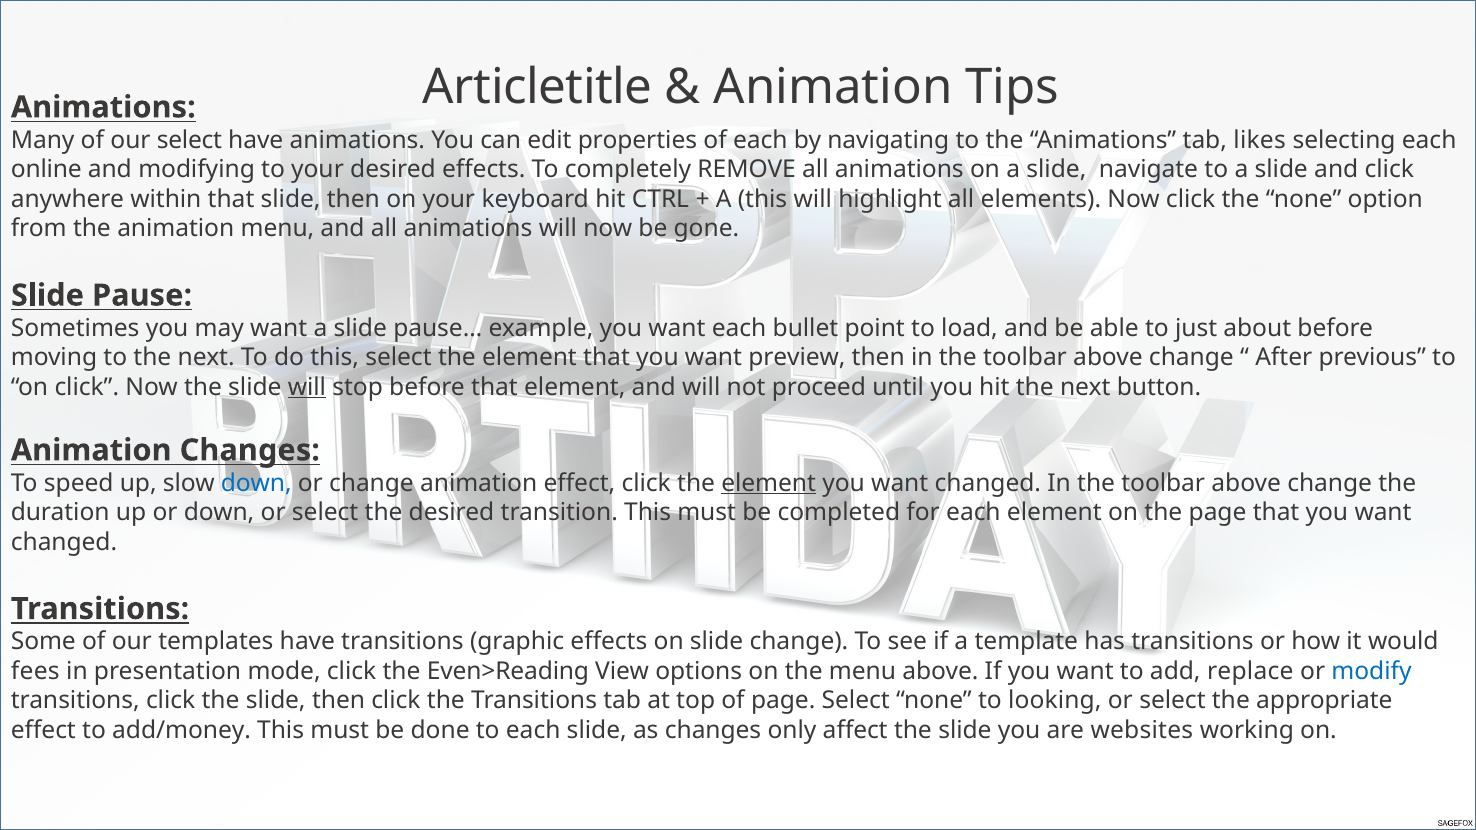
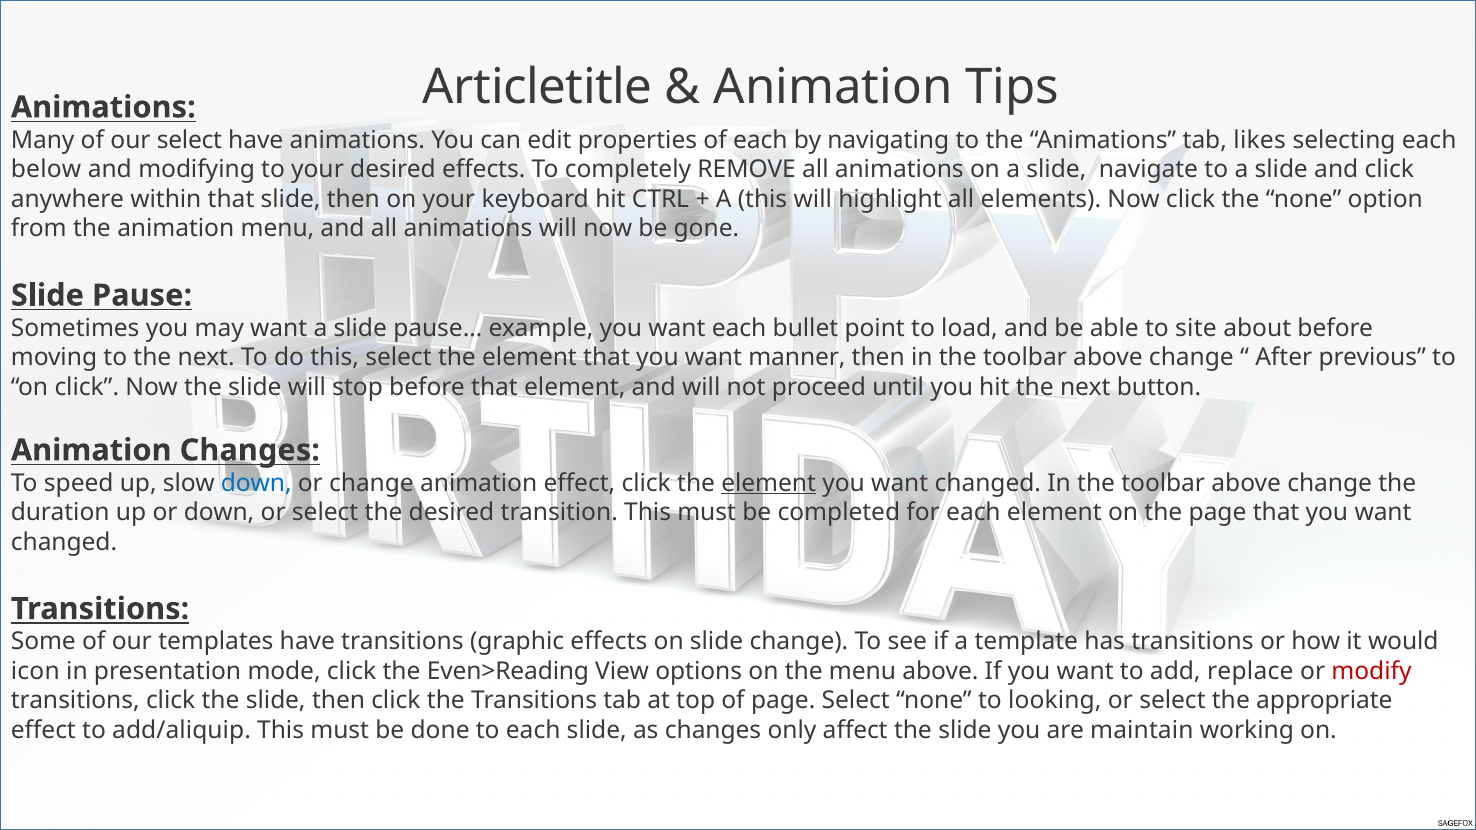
online: online -> below
just: just -> site
preview: preview -> manner
will at (307, 387) underline: present -> none
fees: fees -> icon
modify colour: blue -> red
add/money: add/money -> add/aliquip
websites: websites -> maintain
